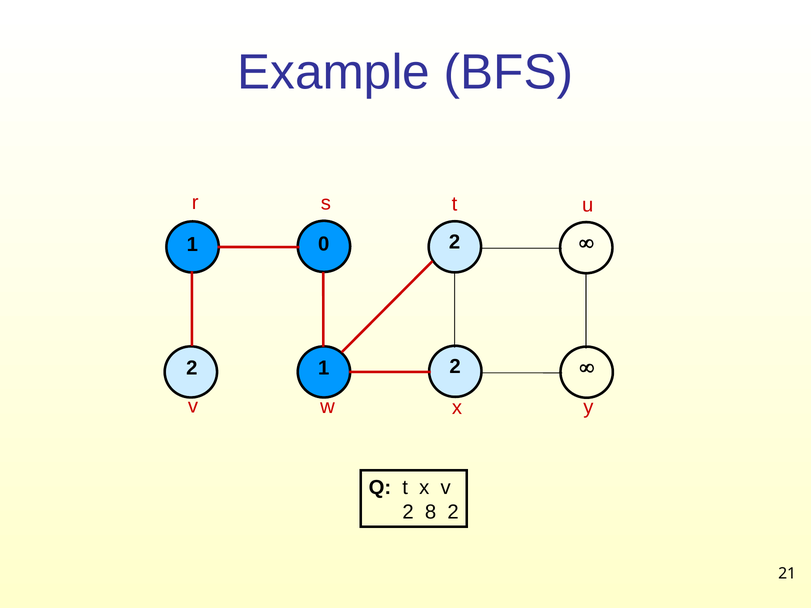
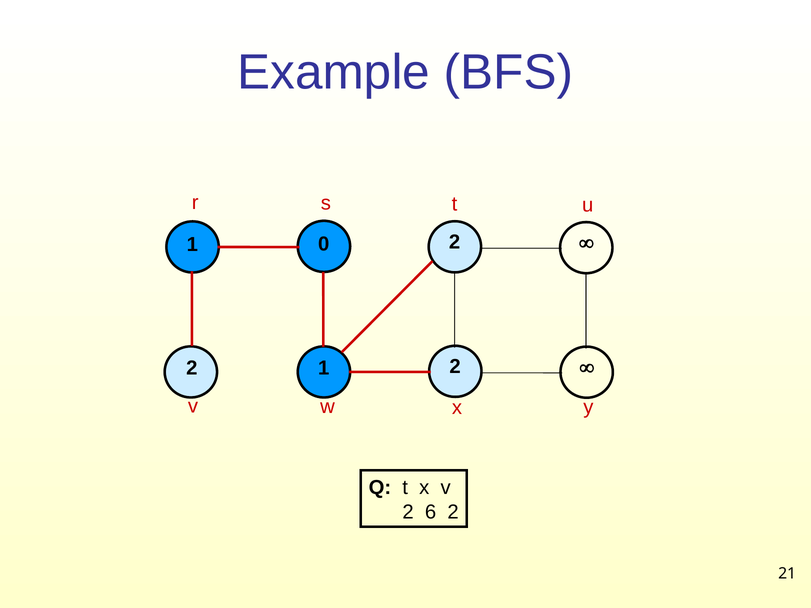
8: 8 -> 6
